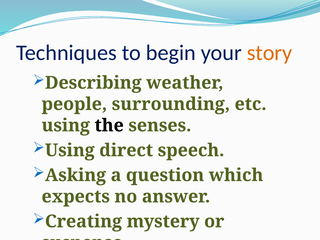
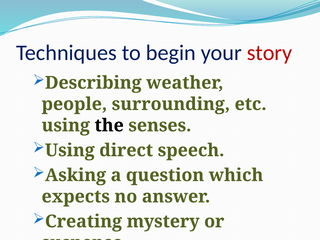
story colour: orange -> red
